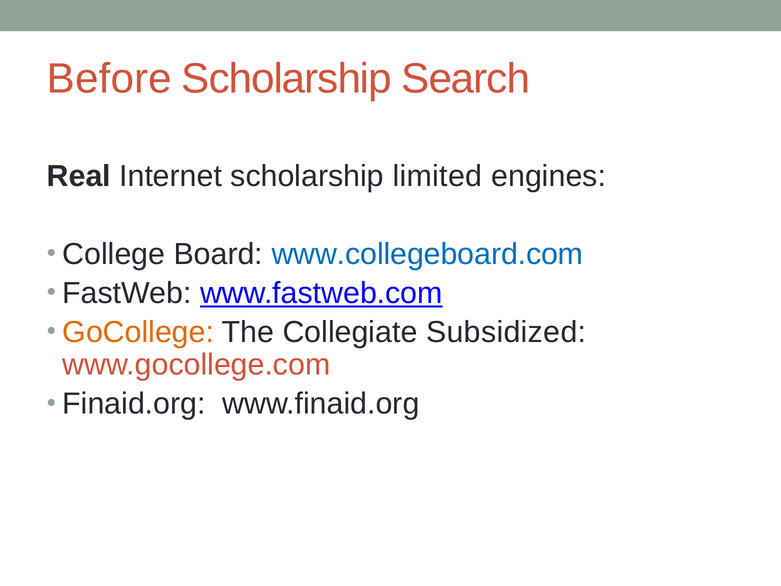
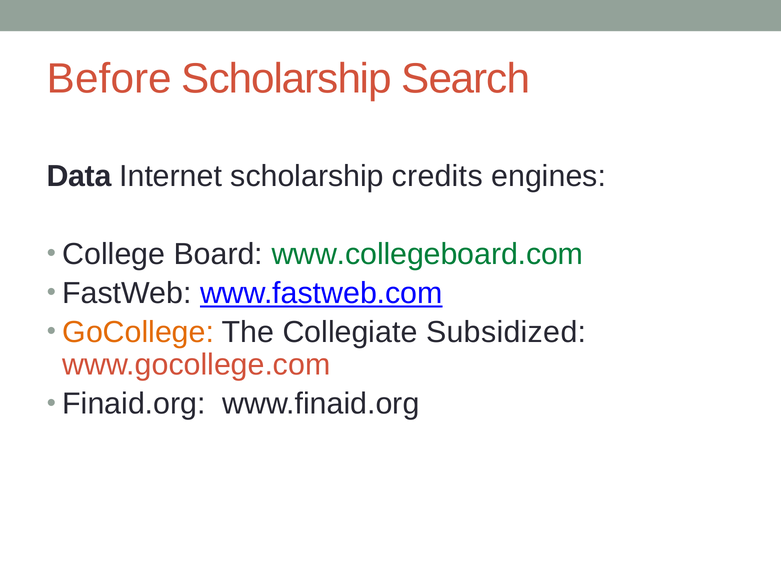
Real: Real -> Data
limited: limited -> credits
www.collegeboard.com colour: blue -> green
